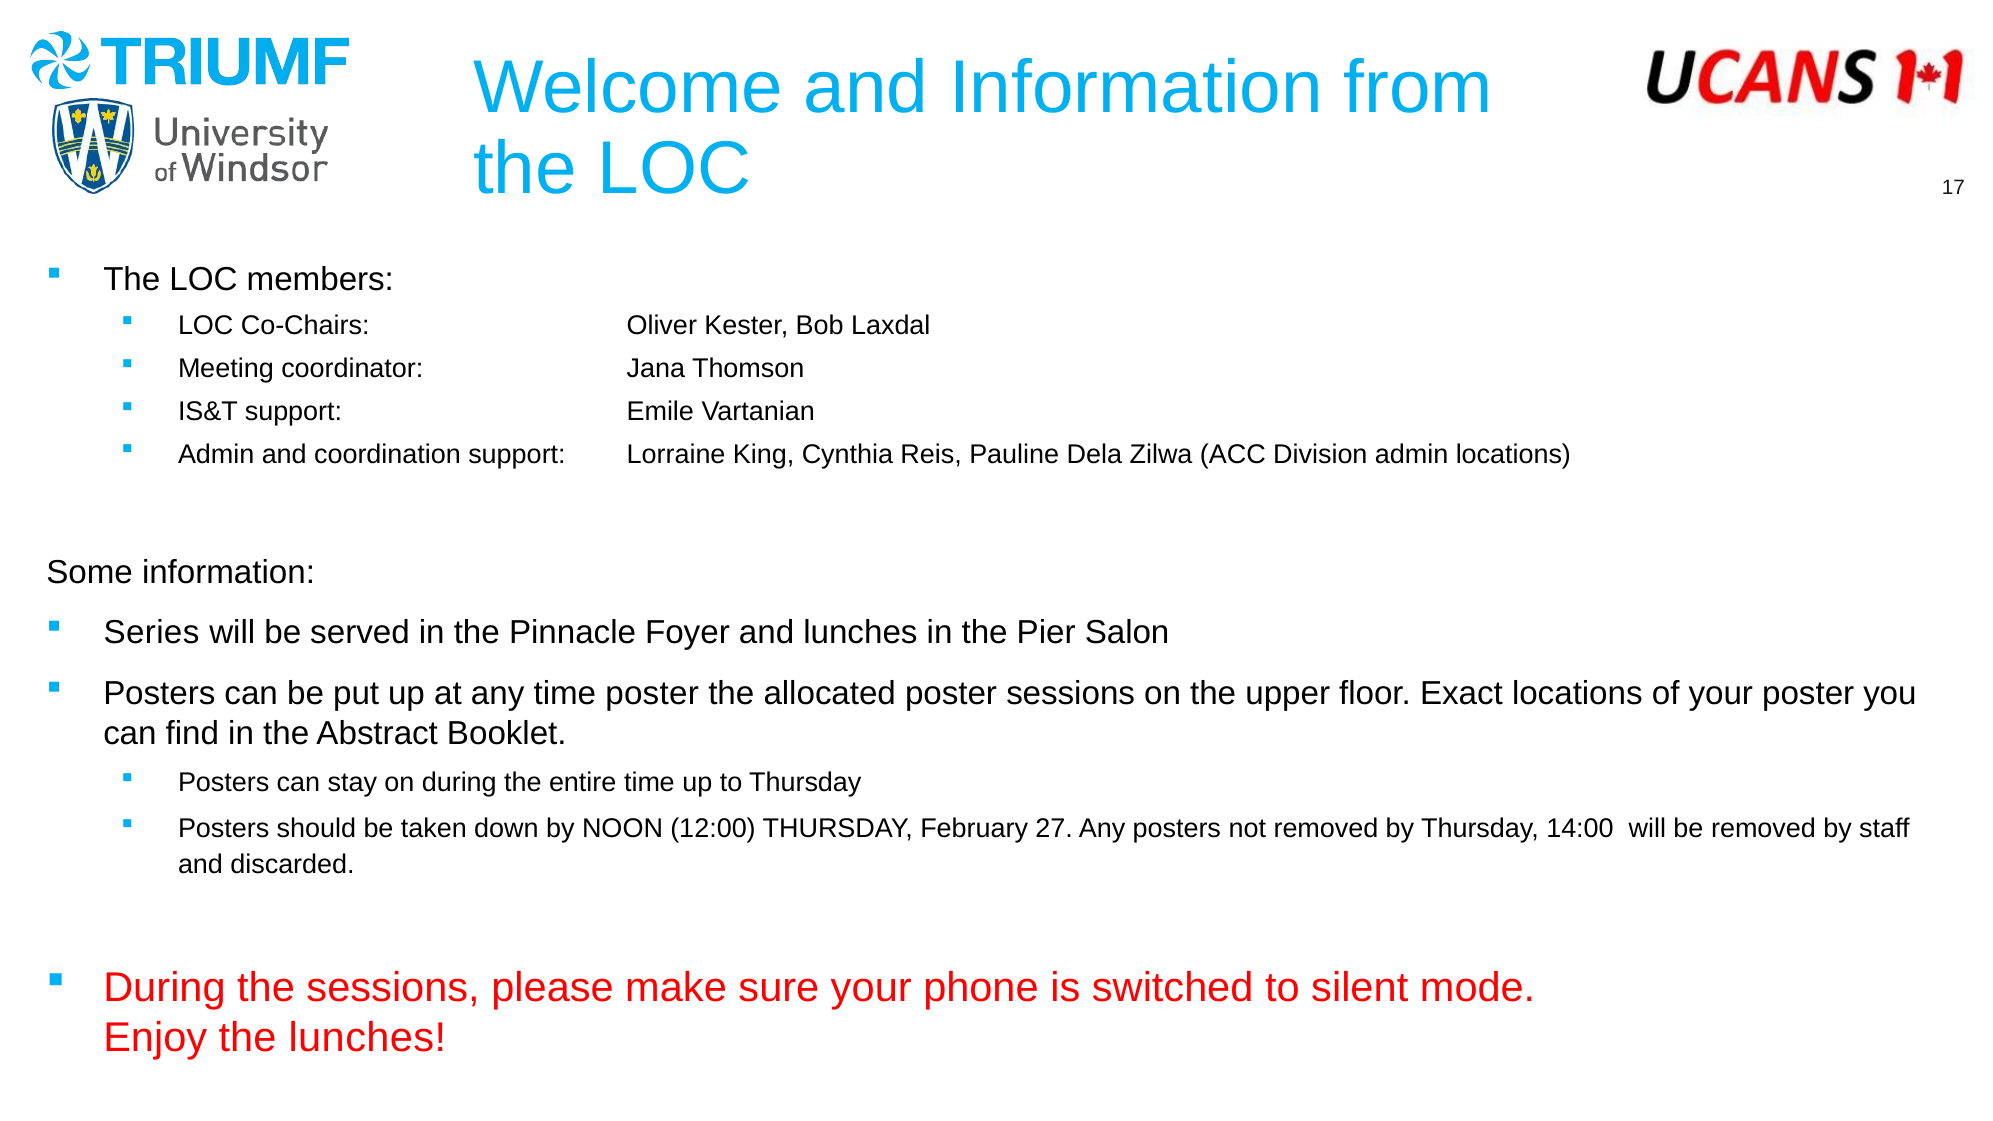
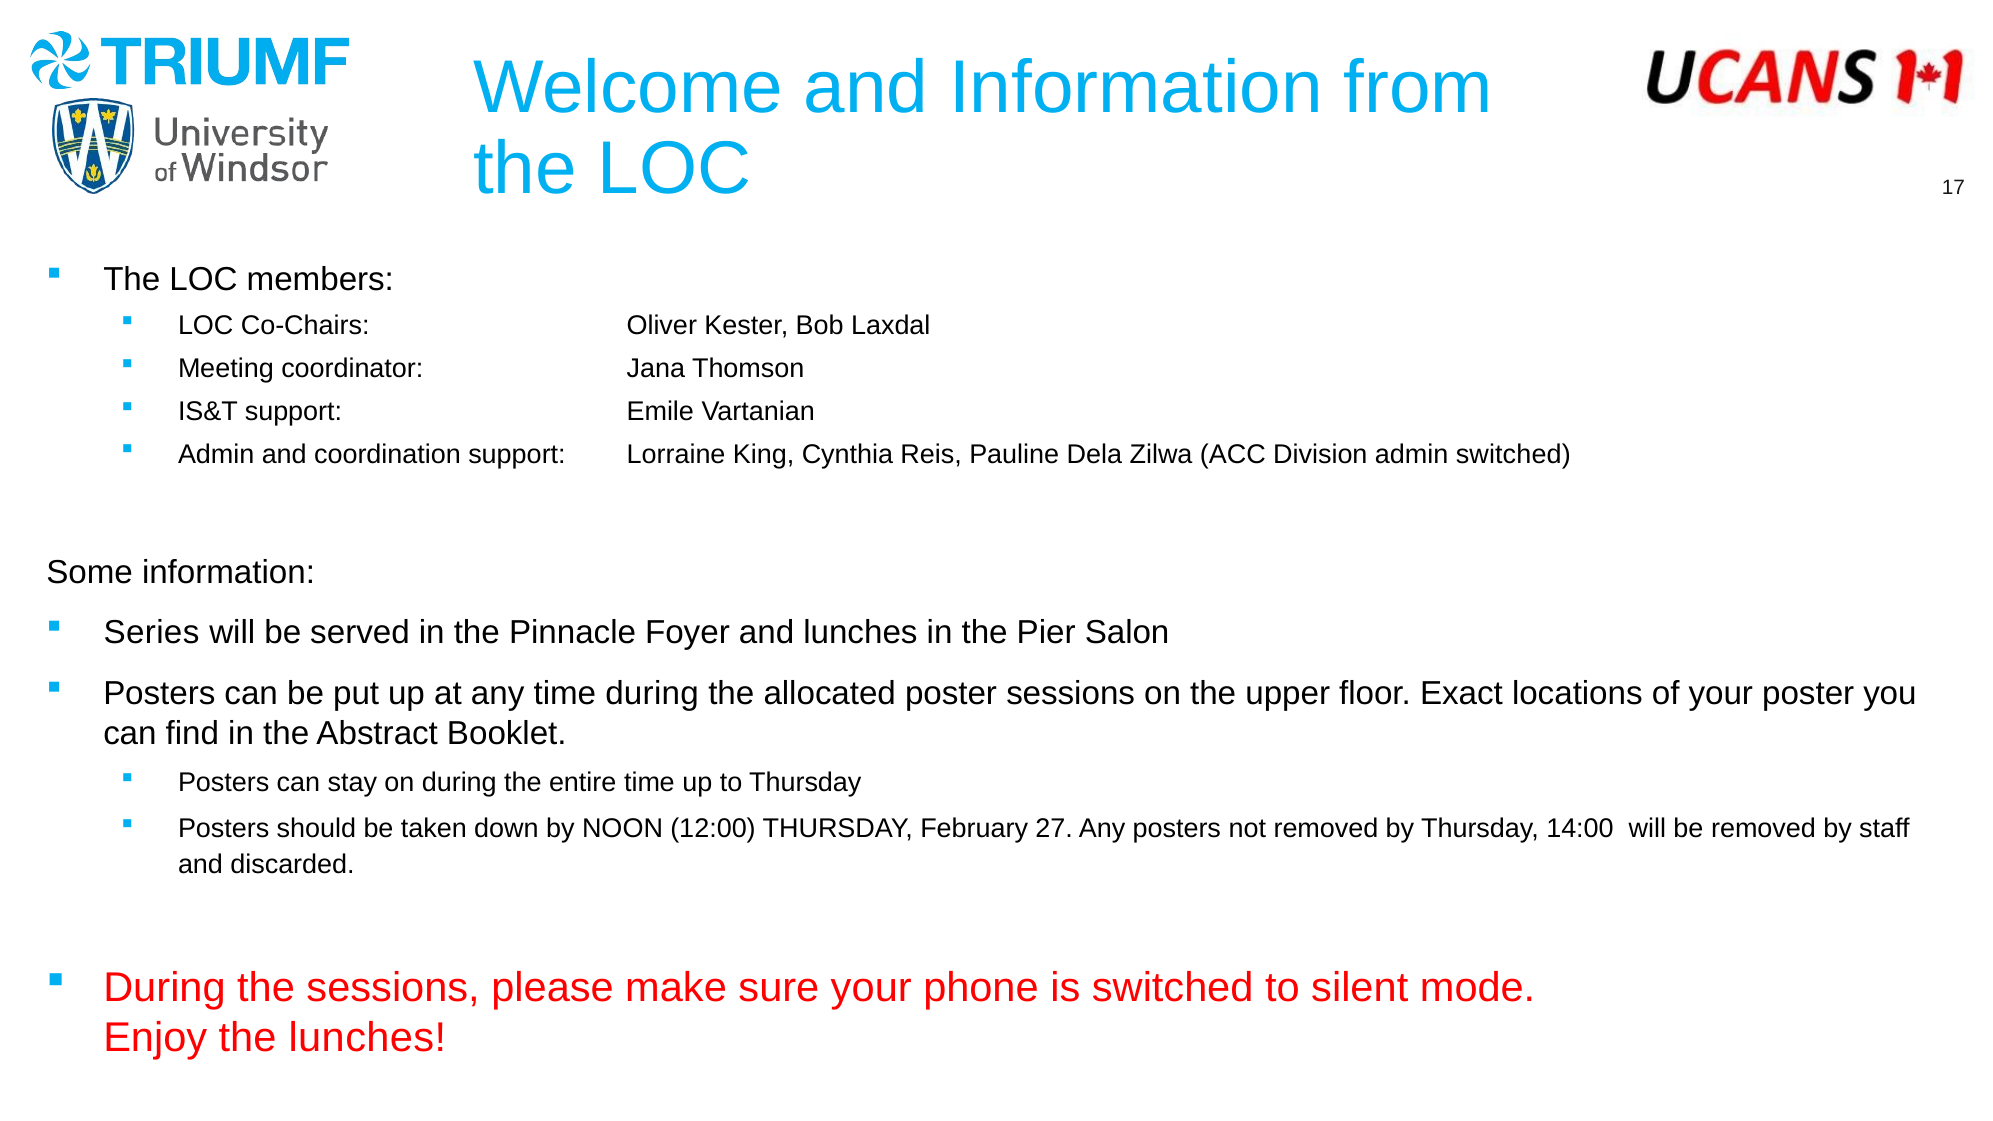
admin locations: locations -> switched
time poster: poster -> during
